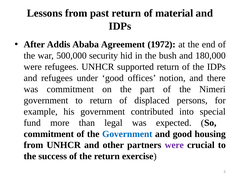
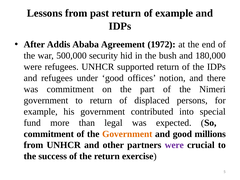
of material: material -> example
Government at (127, 134) colour: blue -> orange
housing: housing -> millions
